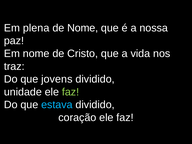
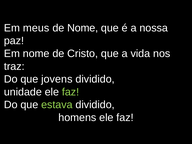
plena: plena -> meus
estava colour: light blue -> light green
coração: coração -> homens
